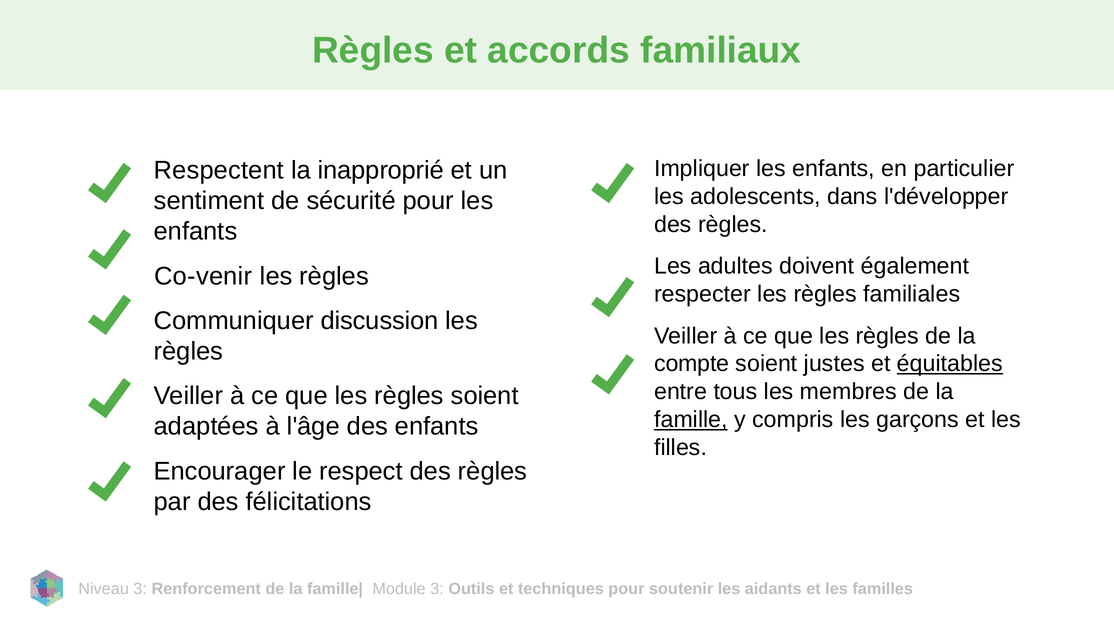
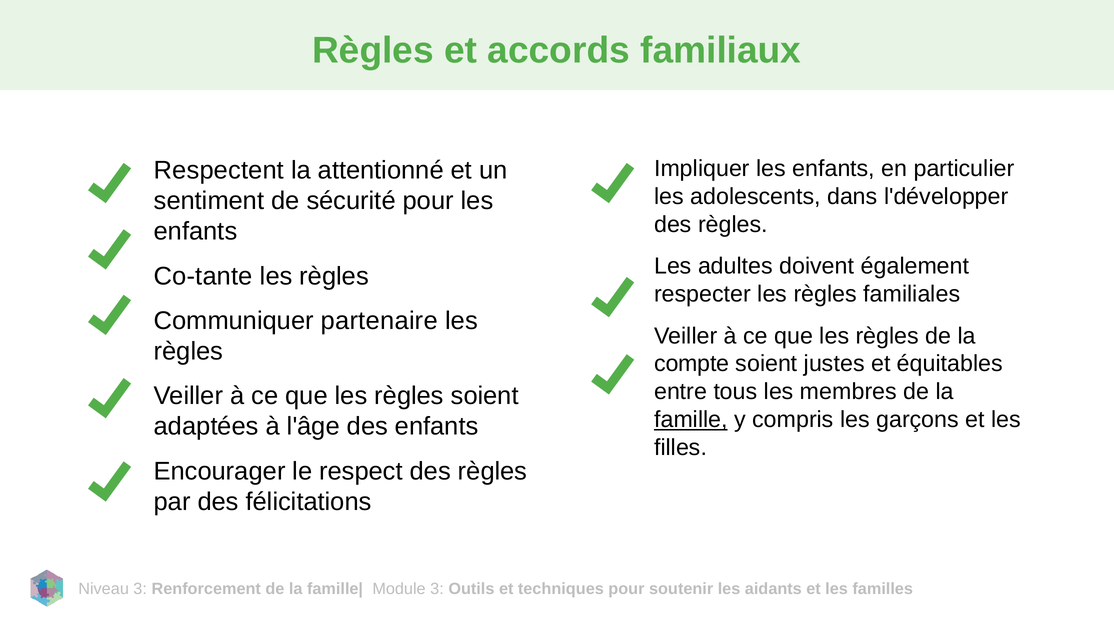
inapproprié: inapproprié -> attentionné
Co-venir: Co-venir -> Co-tante
discussion: discussion -> partenaire
équitables underline: present -> none
